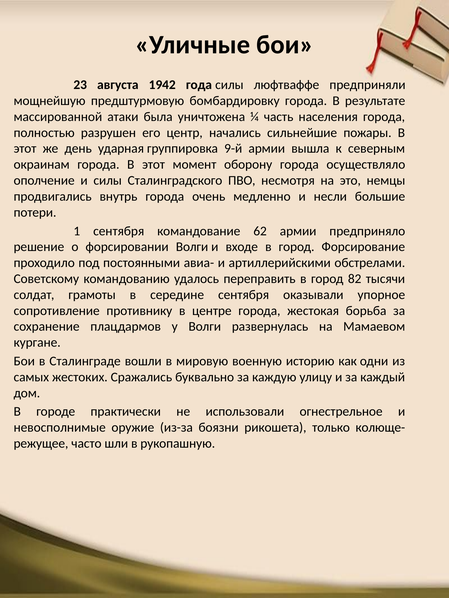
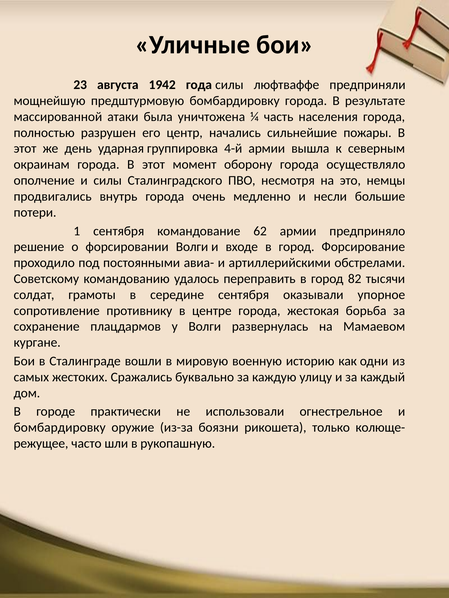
9-й: 9-й -> 4-й
невосполнимые at (60, 428): невосполнимые -> бомбардировку
